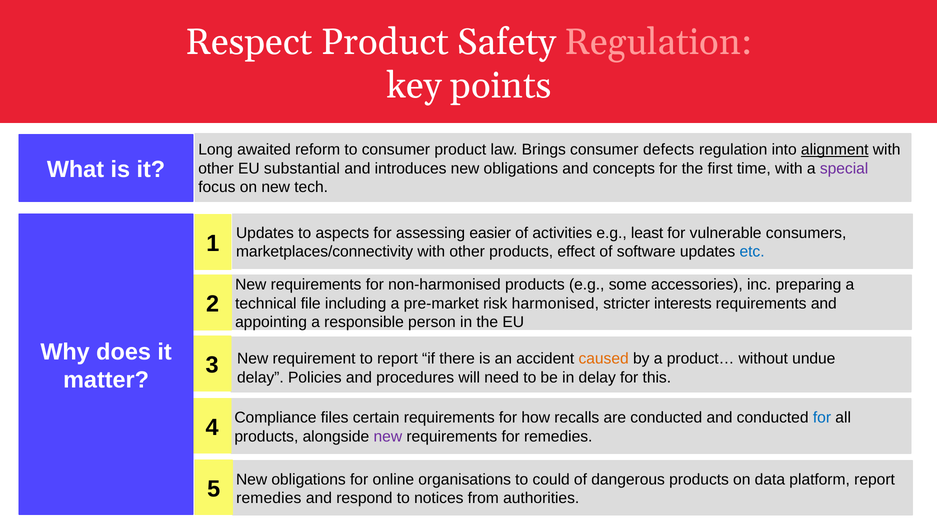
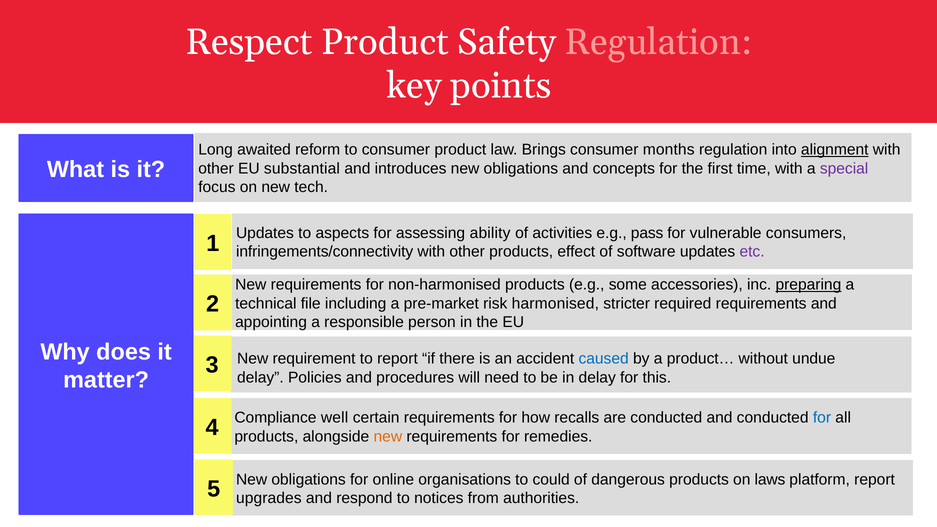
defects: defects -> months
easier: easier -> ability
least: least -> pass
marketplaces/connectivity: marketplaces/connectivity -> infringements/connectivity
etc colour: blue -> purple
preparing underline: none -> present
interests: interests -> required
caused colour: orange -> blue
files: files -> well
new at (388, 437) colour: purple -> orange
data: data -> laws
remedies at (269, 498): remedies -> upgrades
